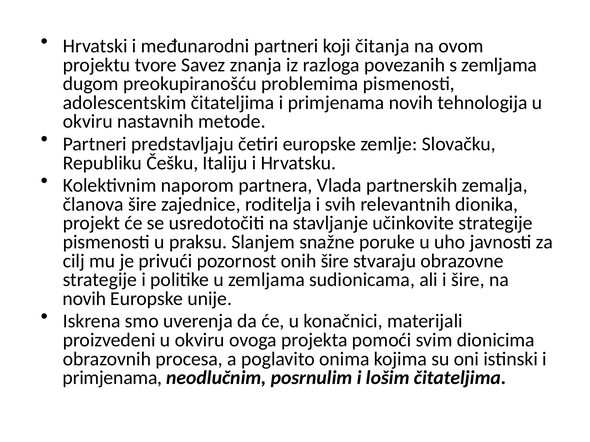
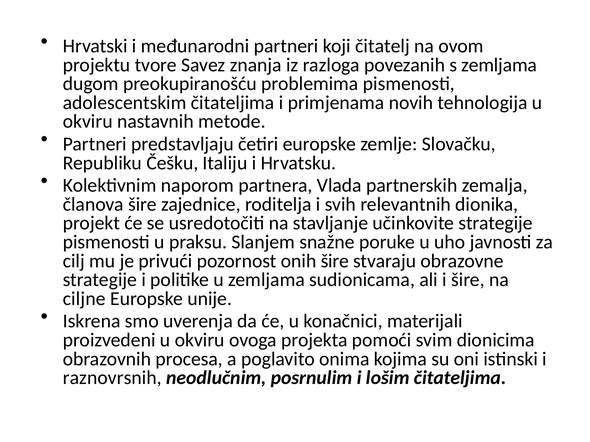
čitanja: čitanja -> čitatelj
novih at (84, 299): novih -> ciljne
primjenama at (112, 378): primjenama -> raznovrsnih
